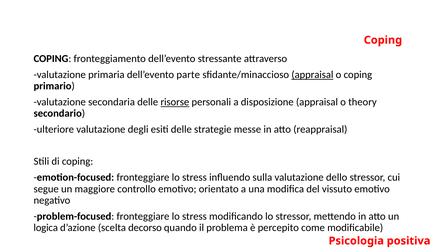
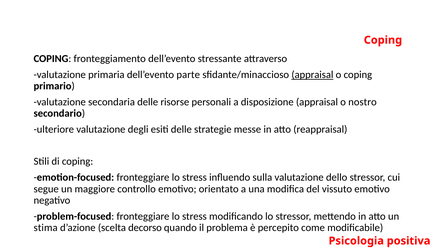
risorse underline: present -> none
theory: theory -> nostro
logica: logica -> stima
